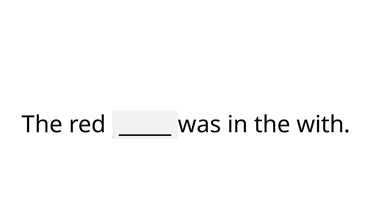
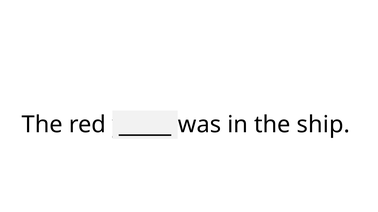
with: with -> ship
